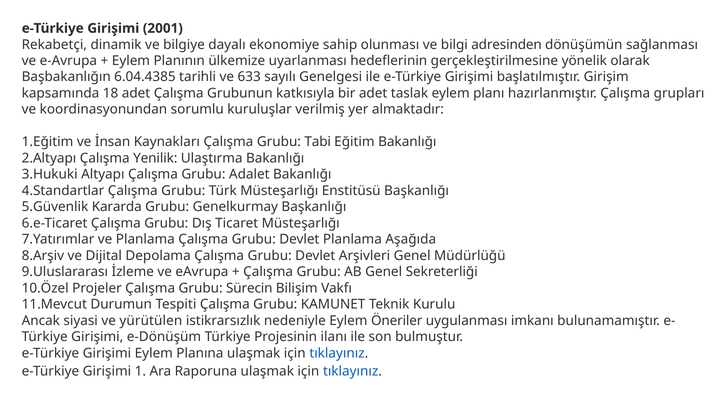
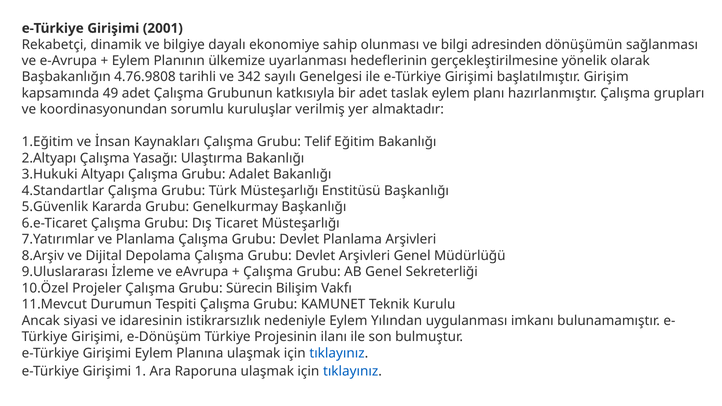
6.04.4385: 6.04.4385 -> 4.76.9808
633: 633 -> 342
18: 18 -> 49
Tabi: Tabi -> Telif
Yenilik: Yenilik -> Yasağı
Planlama Aşağıda: Aşağıda -> Arşivleri
yürütülen: yürütülen -> idaresinin
Öneriler: Öneriler -> Yılından
